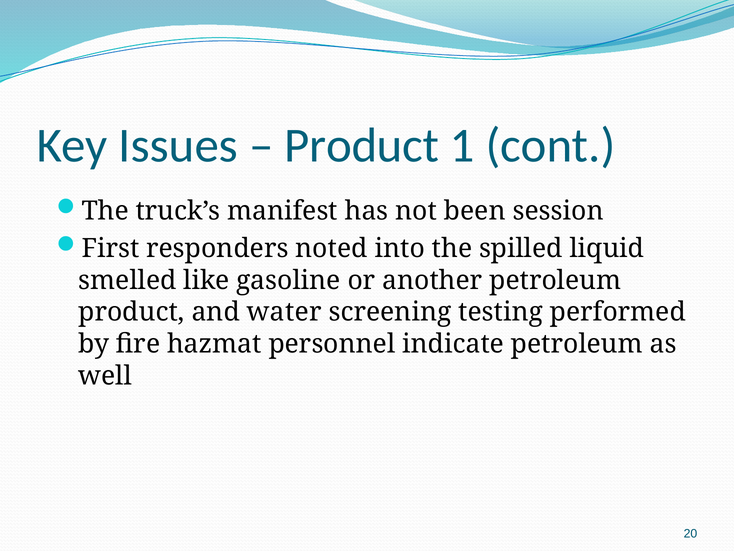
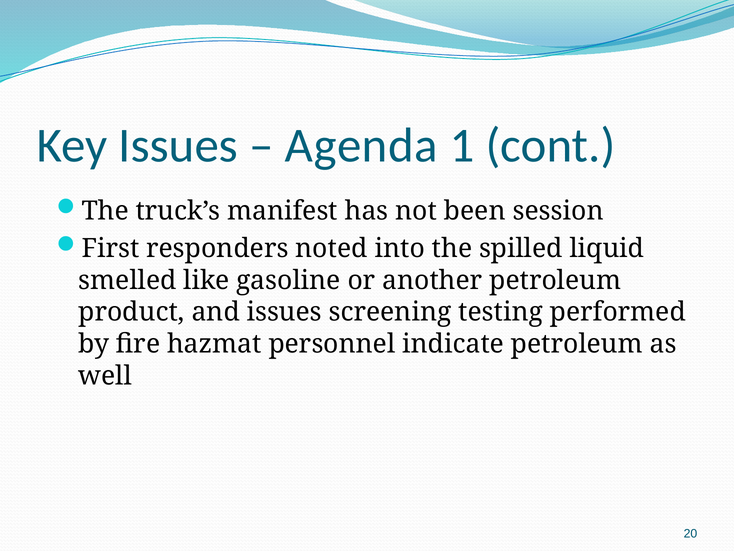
Product at (362, 145): Product -> Agenda
and water: water -> issues
